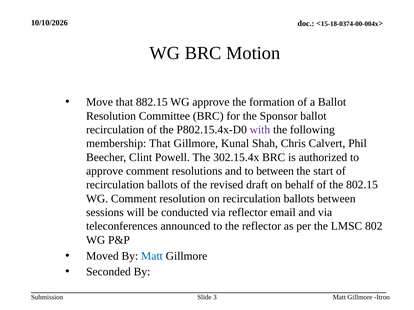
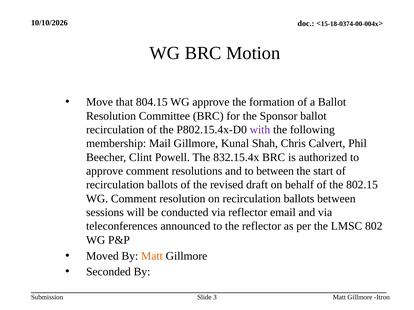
882.15: 882.15 -> 804.15
membership That: That -> Mail
302.15.4x: 302.15.4x -> 832.15.4x
Matt at (152, 256) colour: blue -> orange
